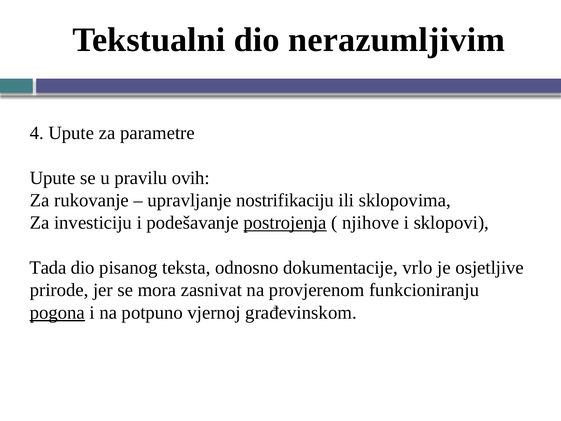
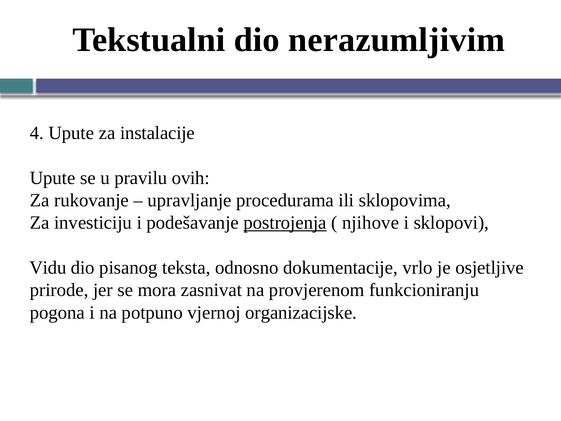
parametre: parametre -> instalacije
nostrifikaciju: nostrifikaciju -> procedurama
Tada: Tada -> Vidu
pogona underline: present -> none
građevinskom: građevinskom -> organizacijske
